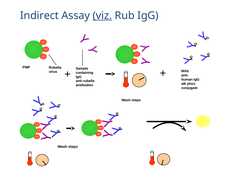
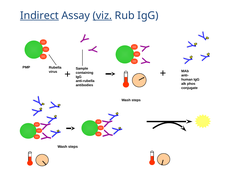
Indirect underline: none -> present
